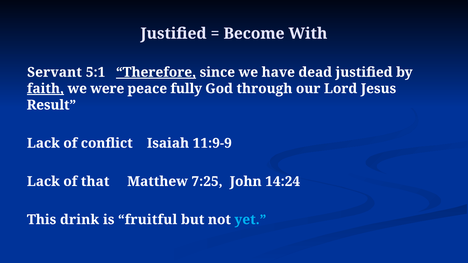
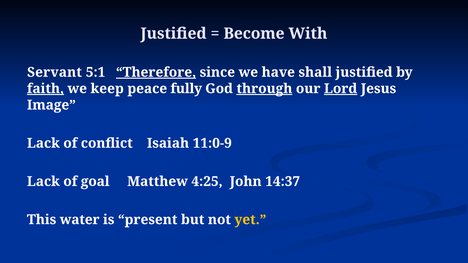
dead: dead -> shall
were: were -> keep
through underline: none -> present
Lord underline: none -> present
Result: Result -> Image
11:9-9: 11:9-9 -> 11:0-9
that: that -> goal
7:25: 7:25 -> 4:25
14:24: 14:24 -> 14:37
drink: drink -> water
fruitful: fruitful -> present
yet colour: light blue -> yellow
